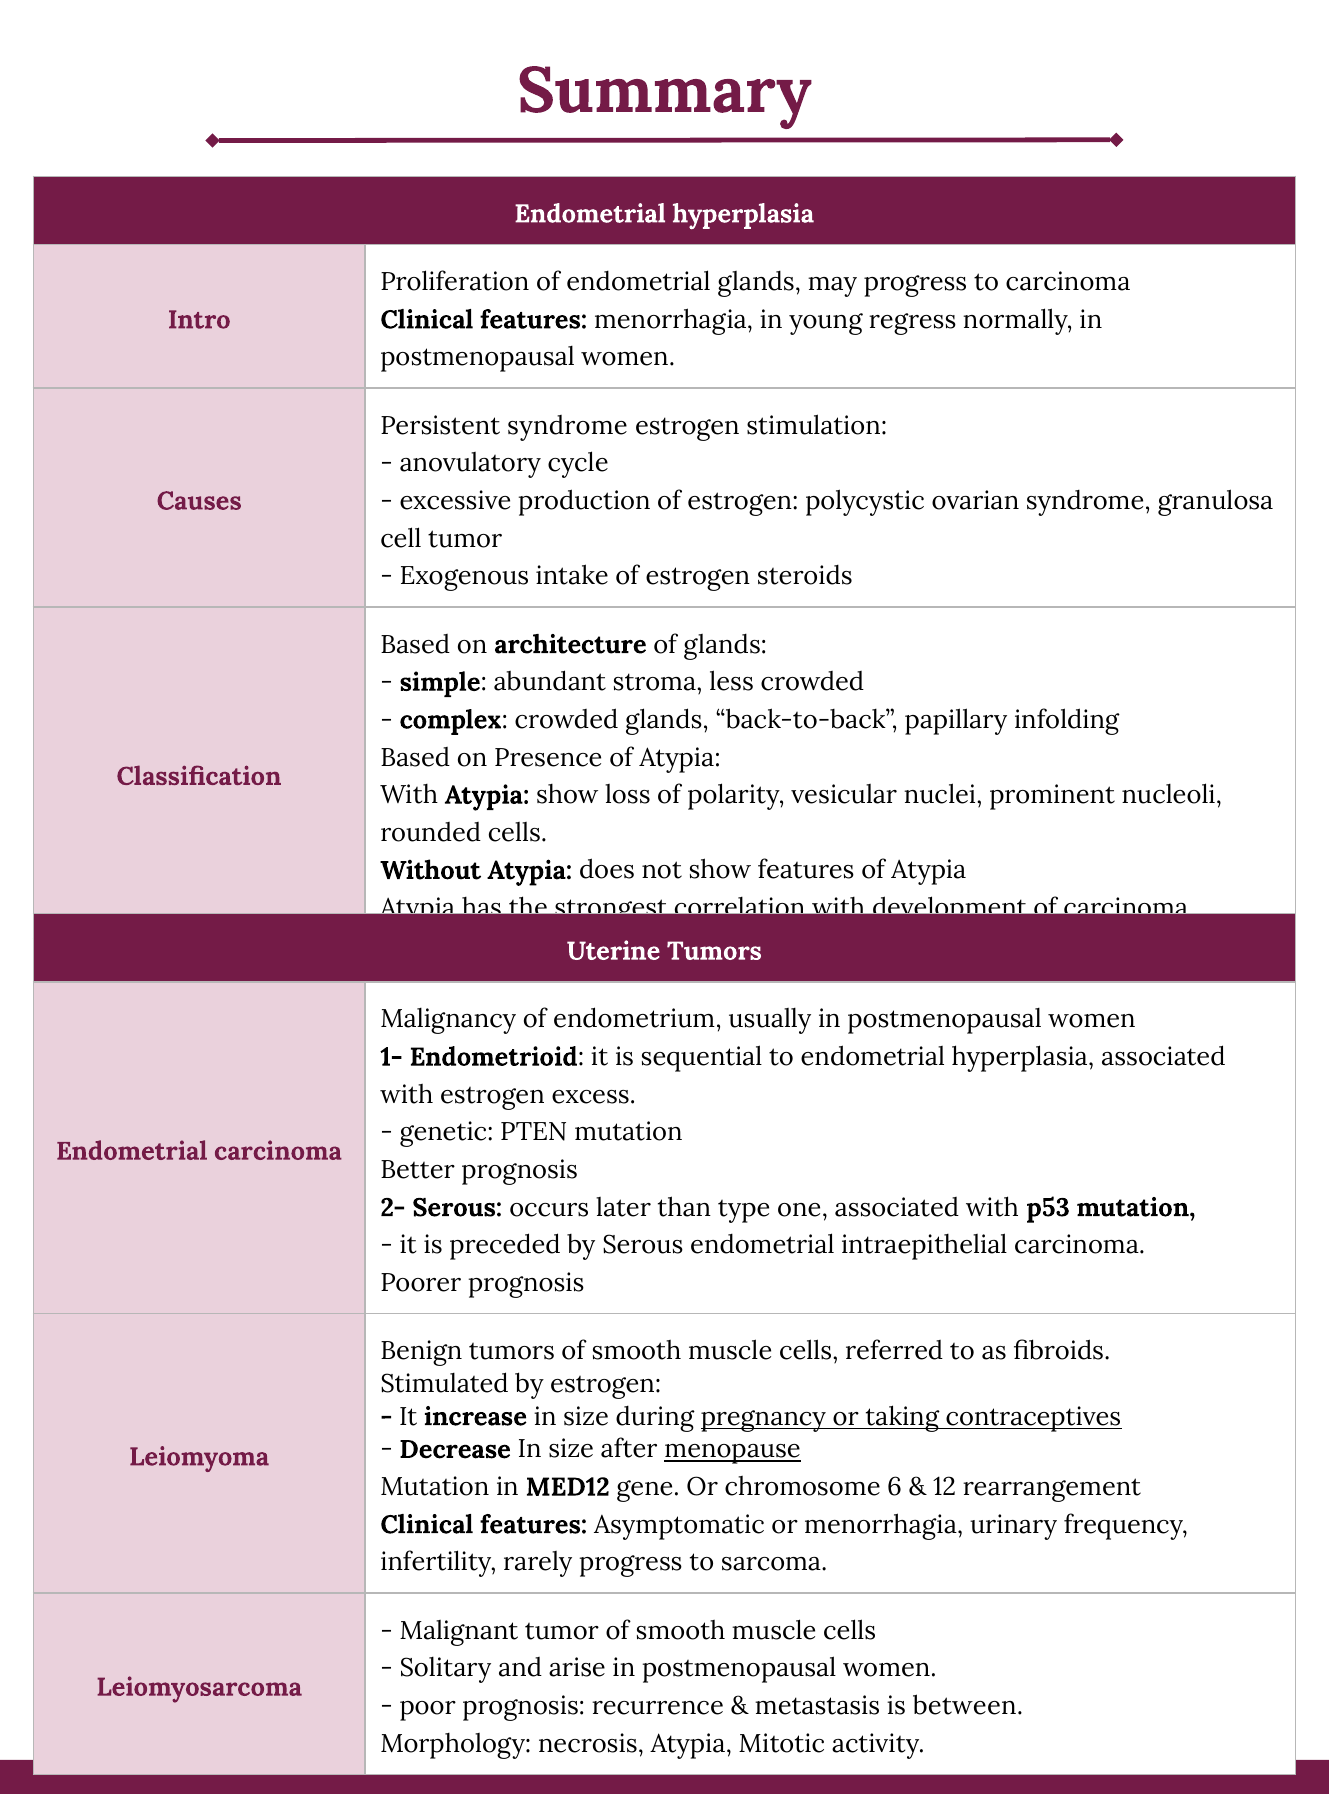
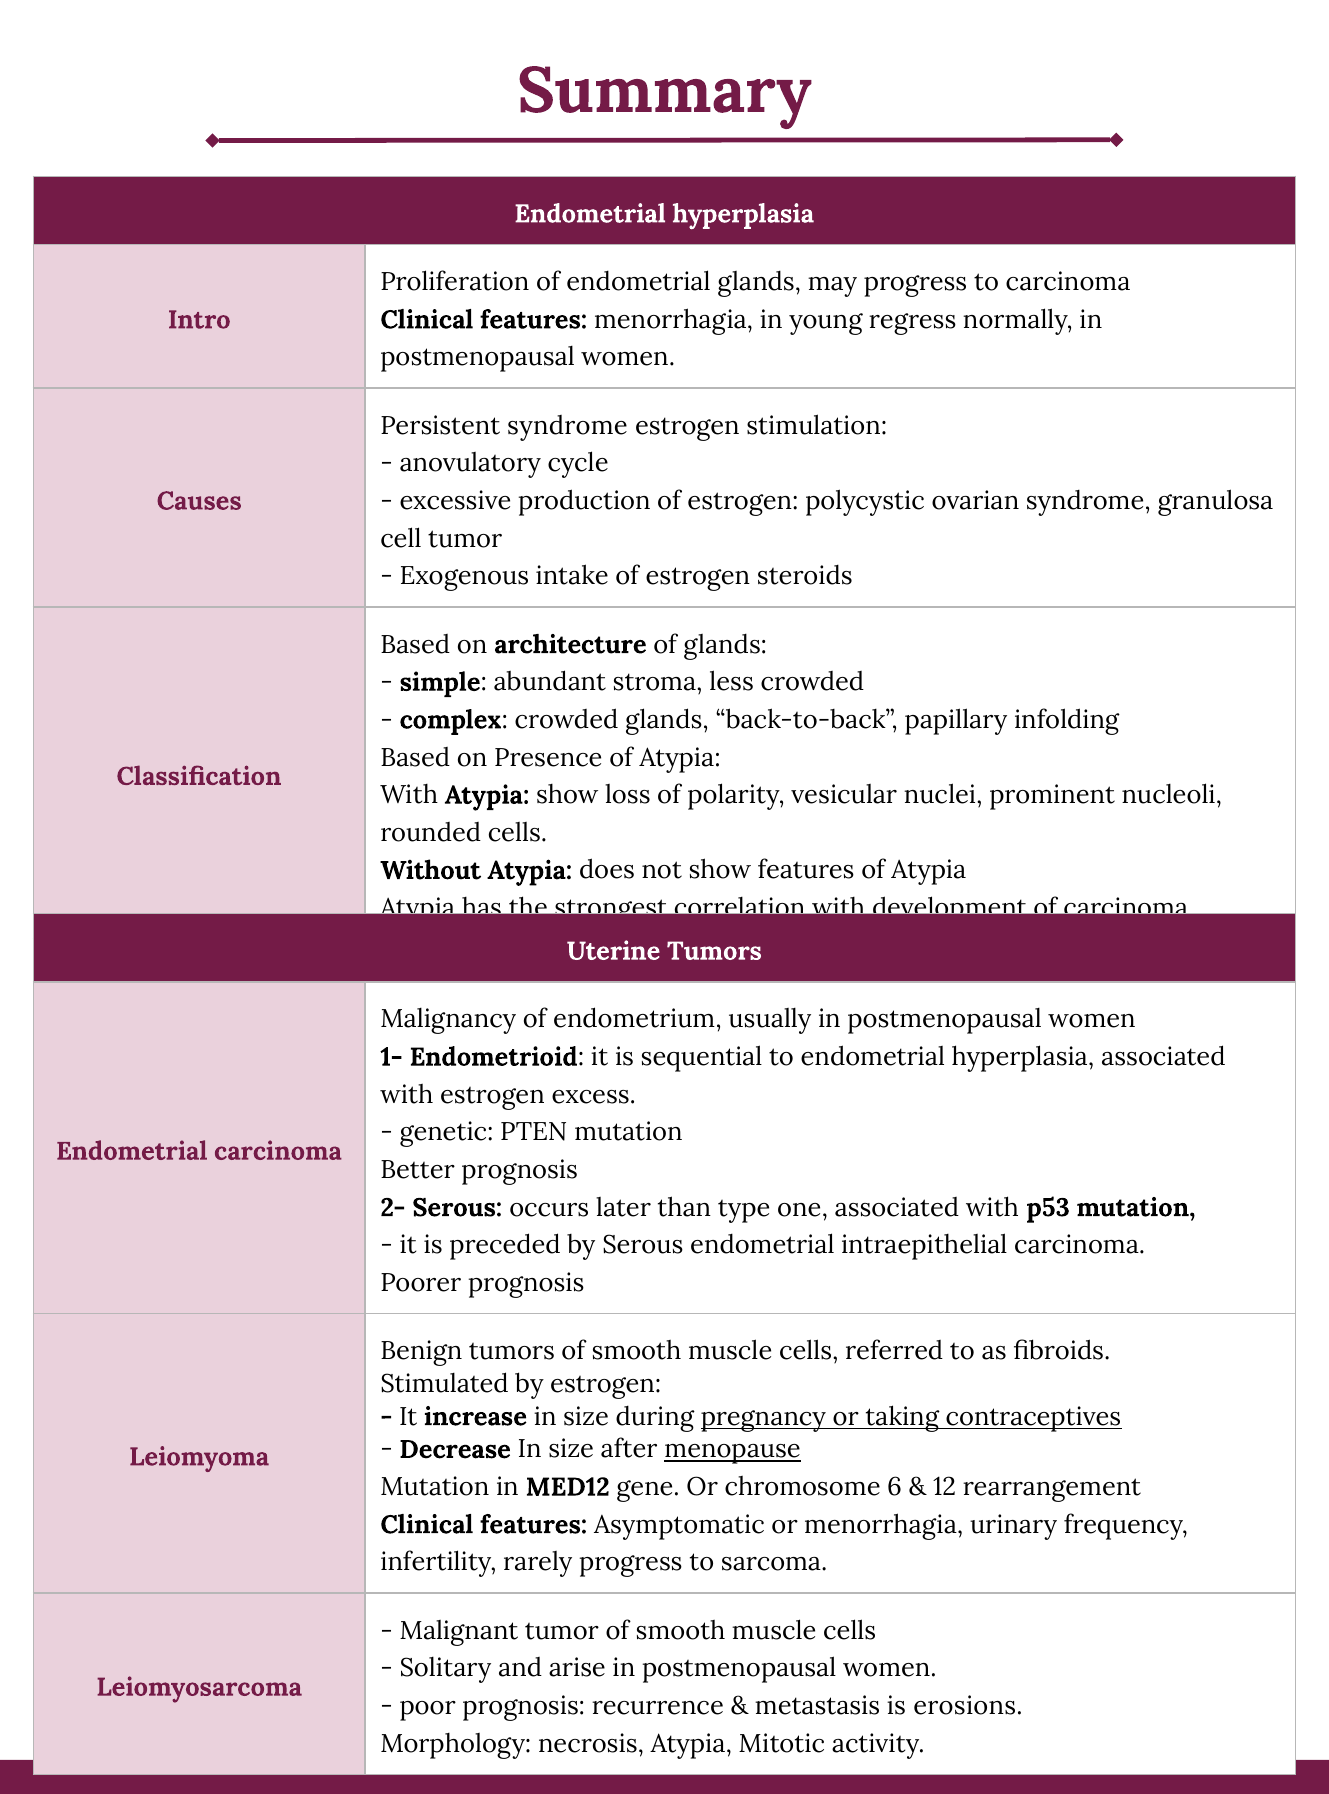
between: between -> erosions
